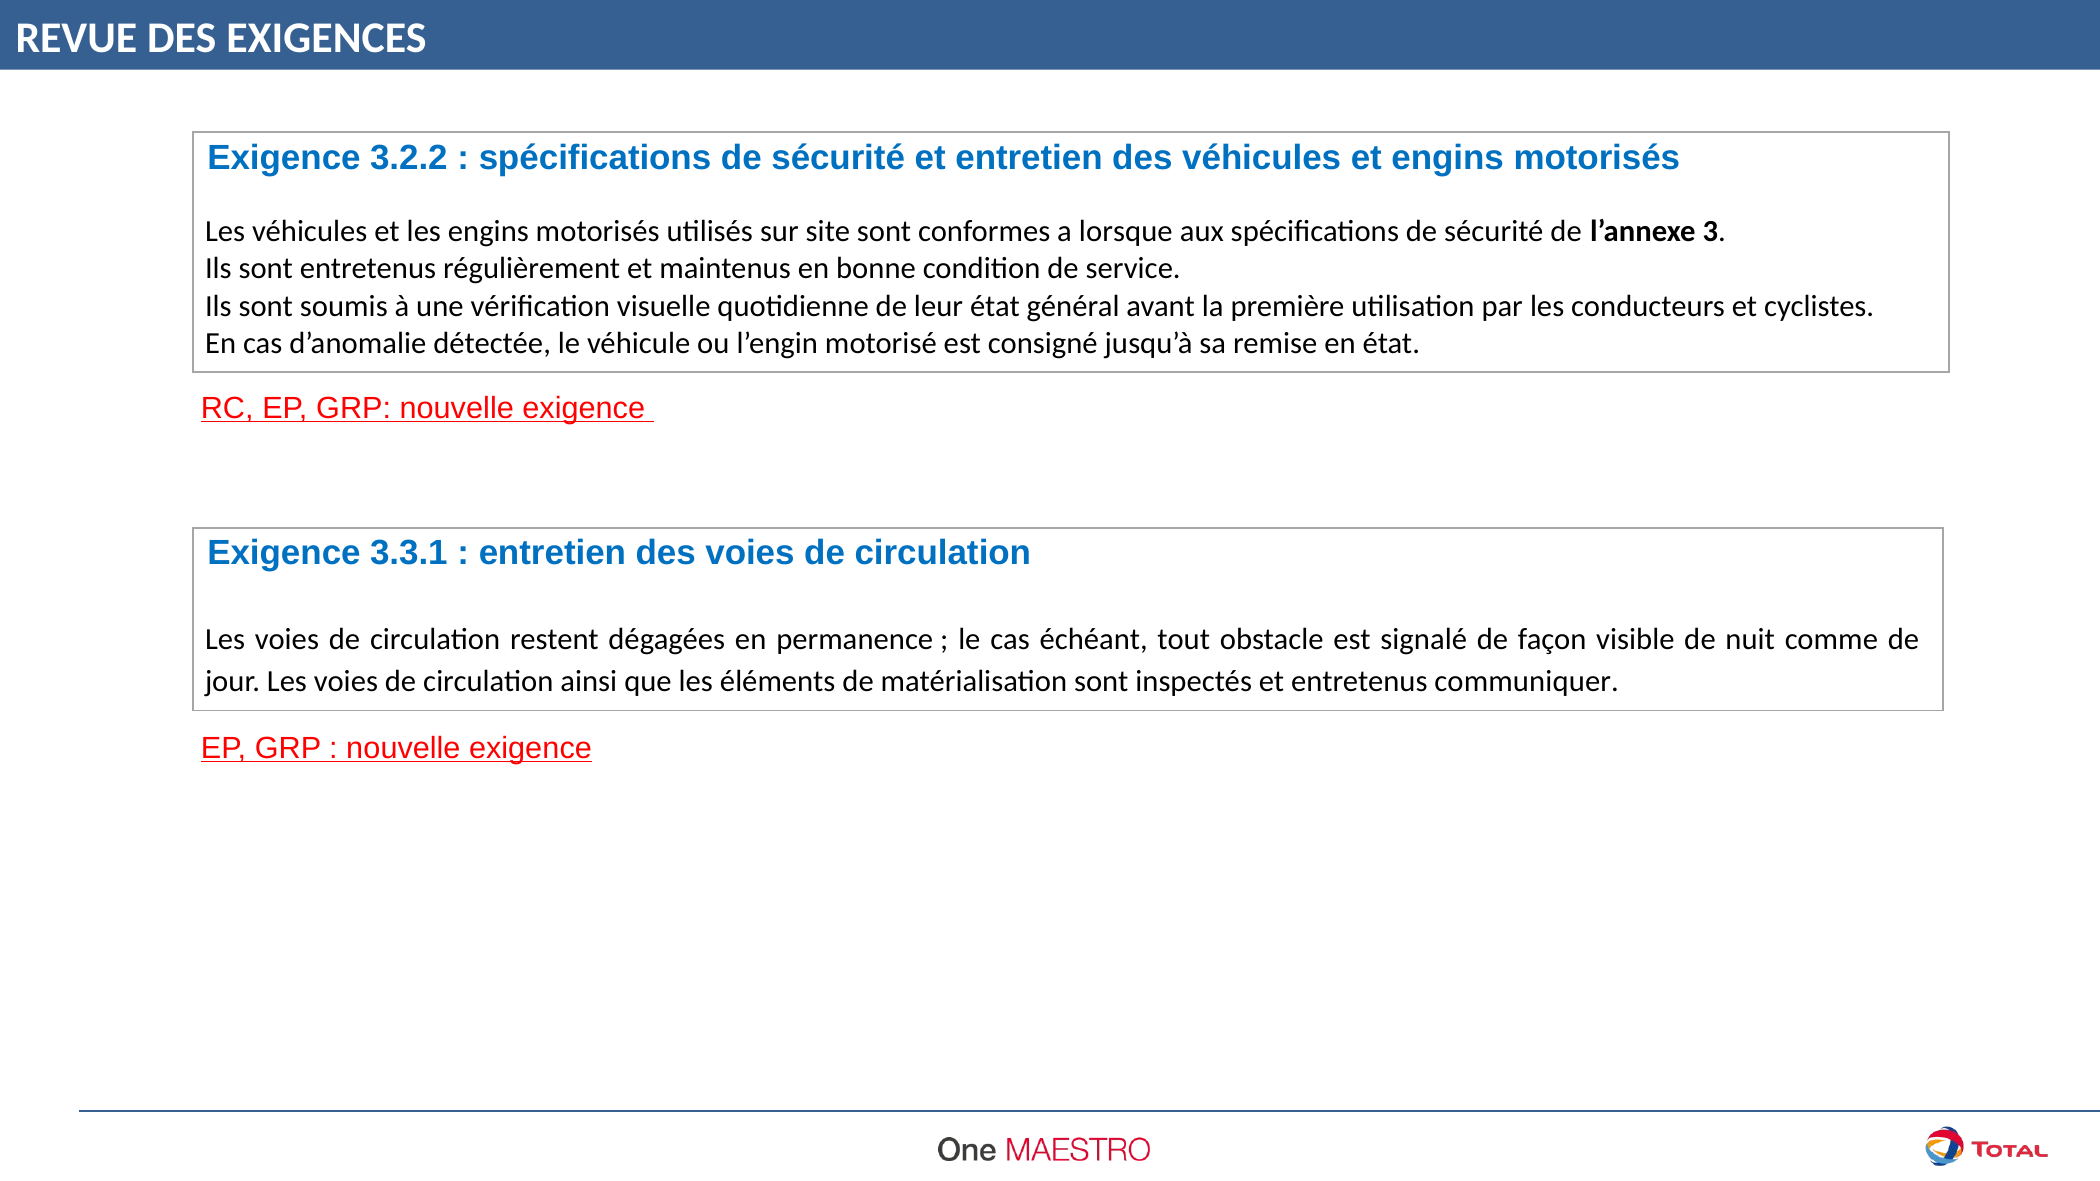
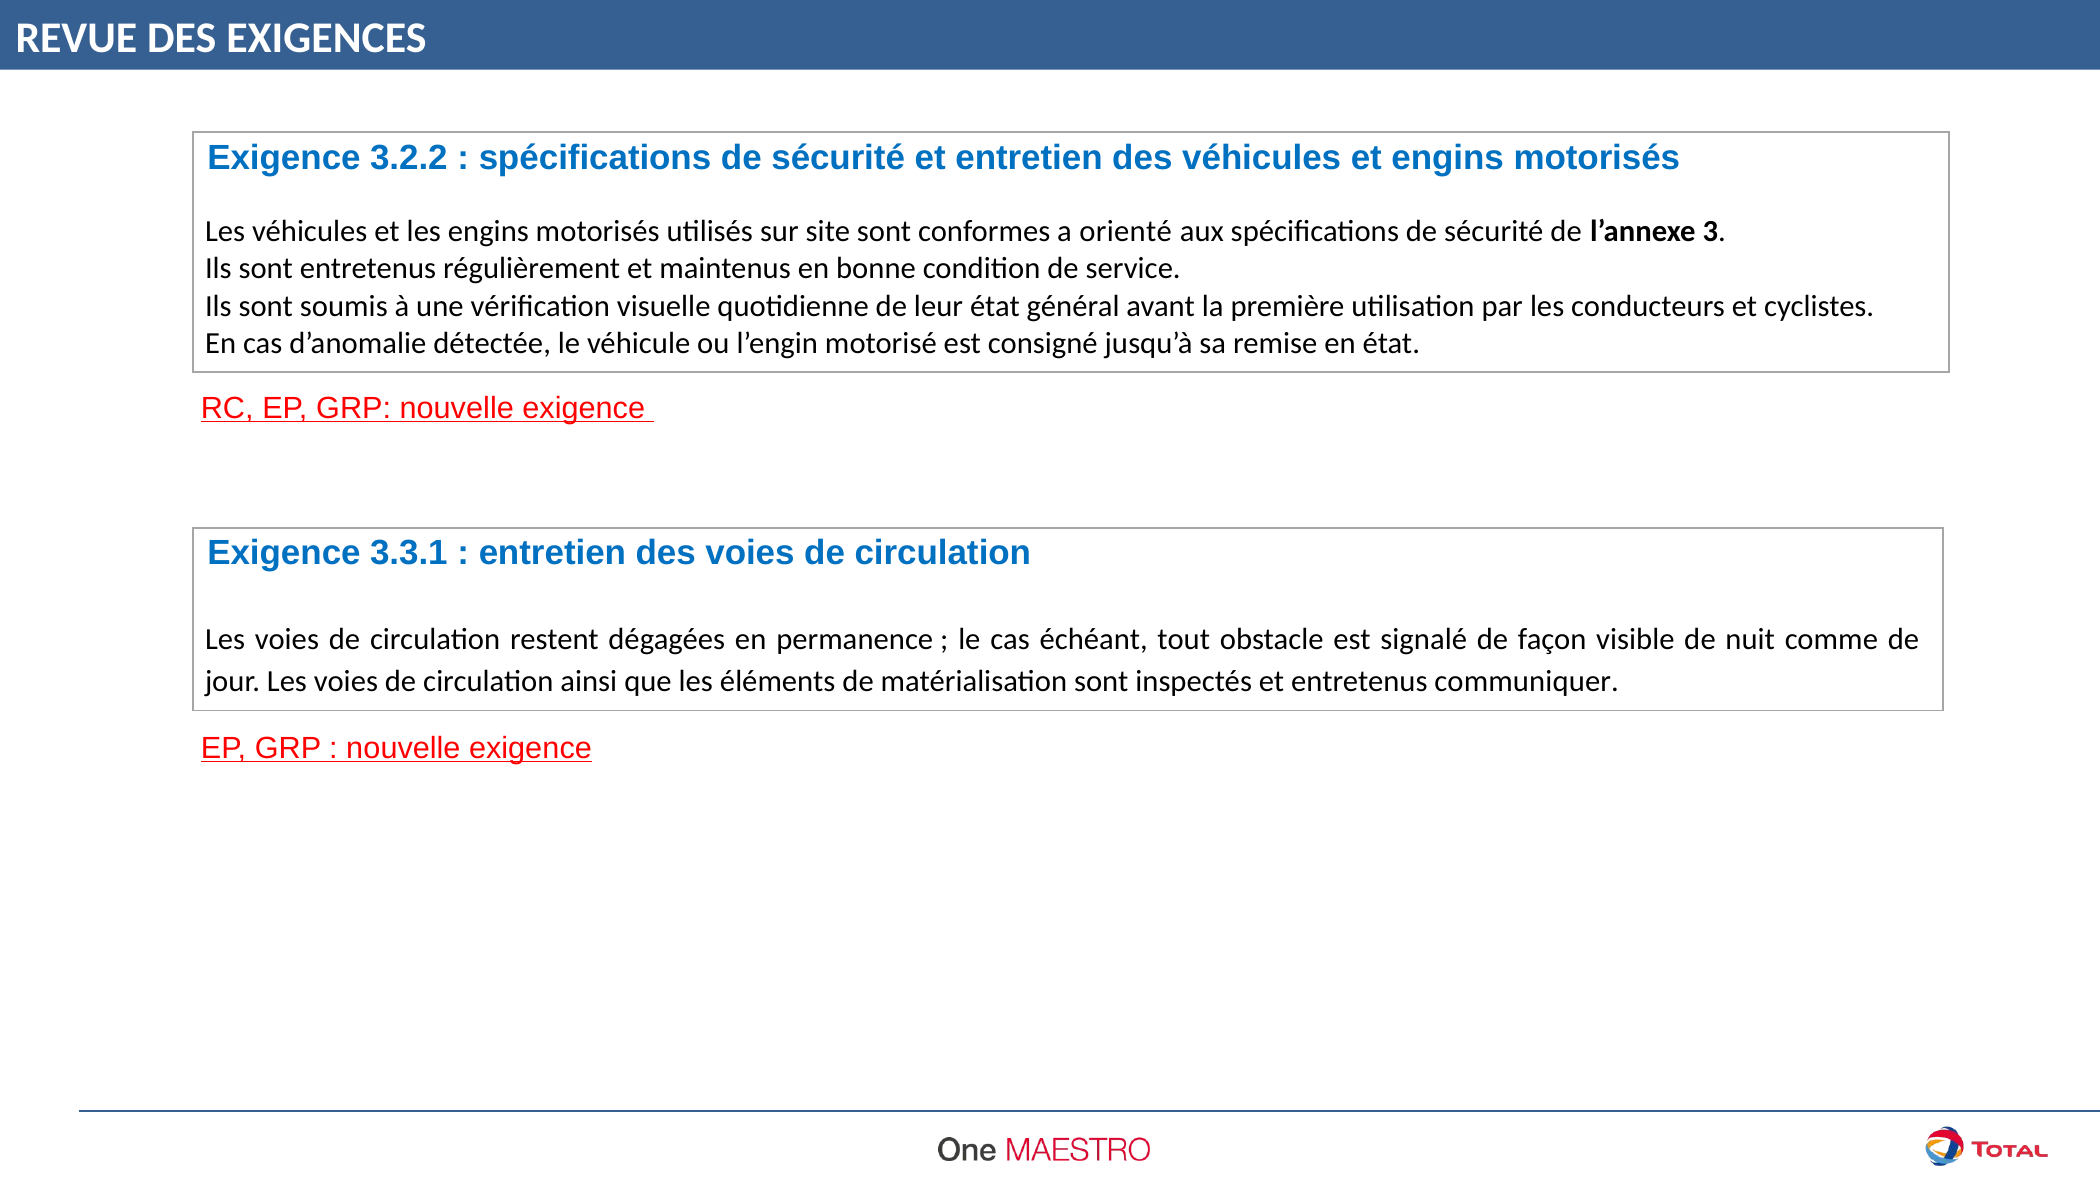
lorsque: lorsque -> orienté
